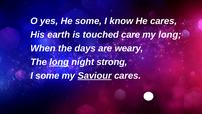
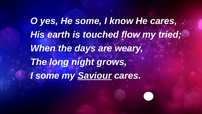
care: care -> flow
my long: long -> tried
long at (59, 62) underline: present -> none
strong: strong -> grows
